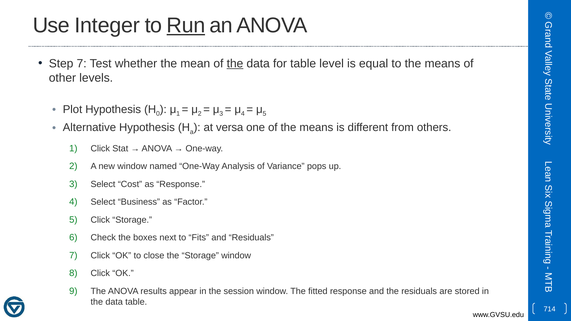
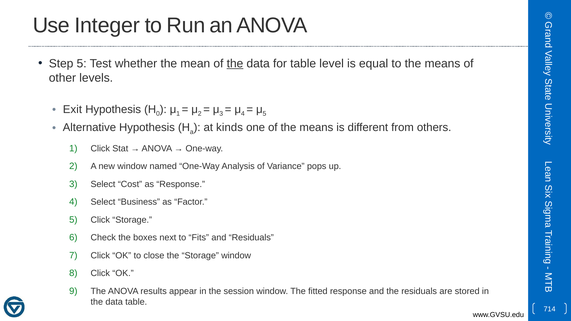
Run underline: present -> none
Step 7: 7 -> 5
Plot: Plot -> Exit
versa: versa -> kinds
